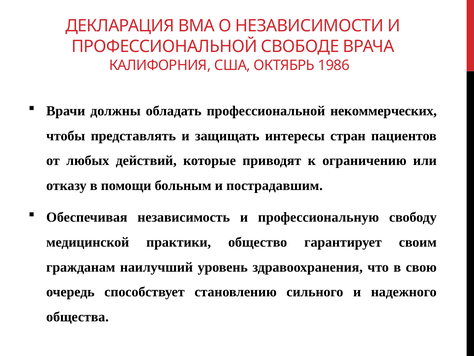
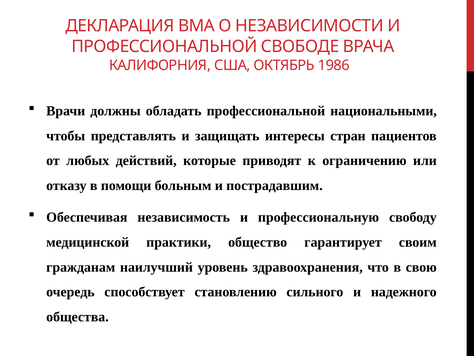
некоммерческих: некоммерческих -> национальными
